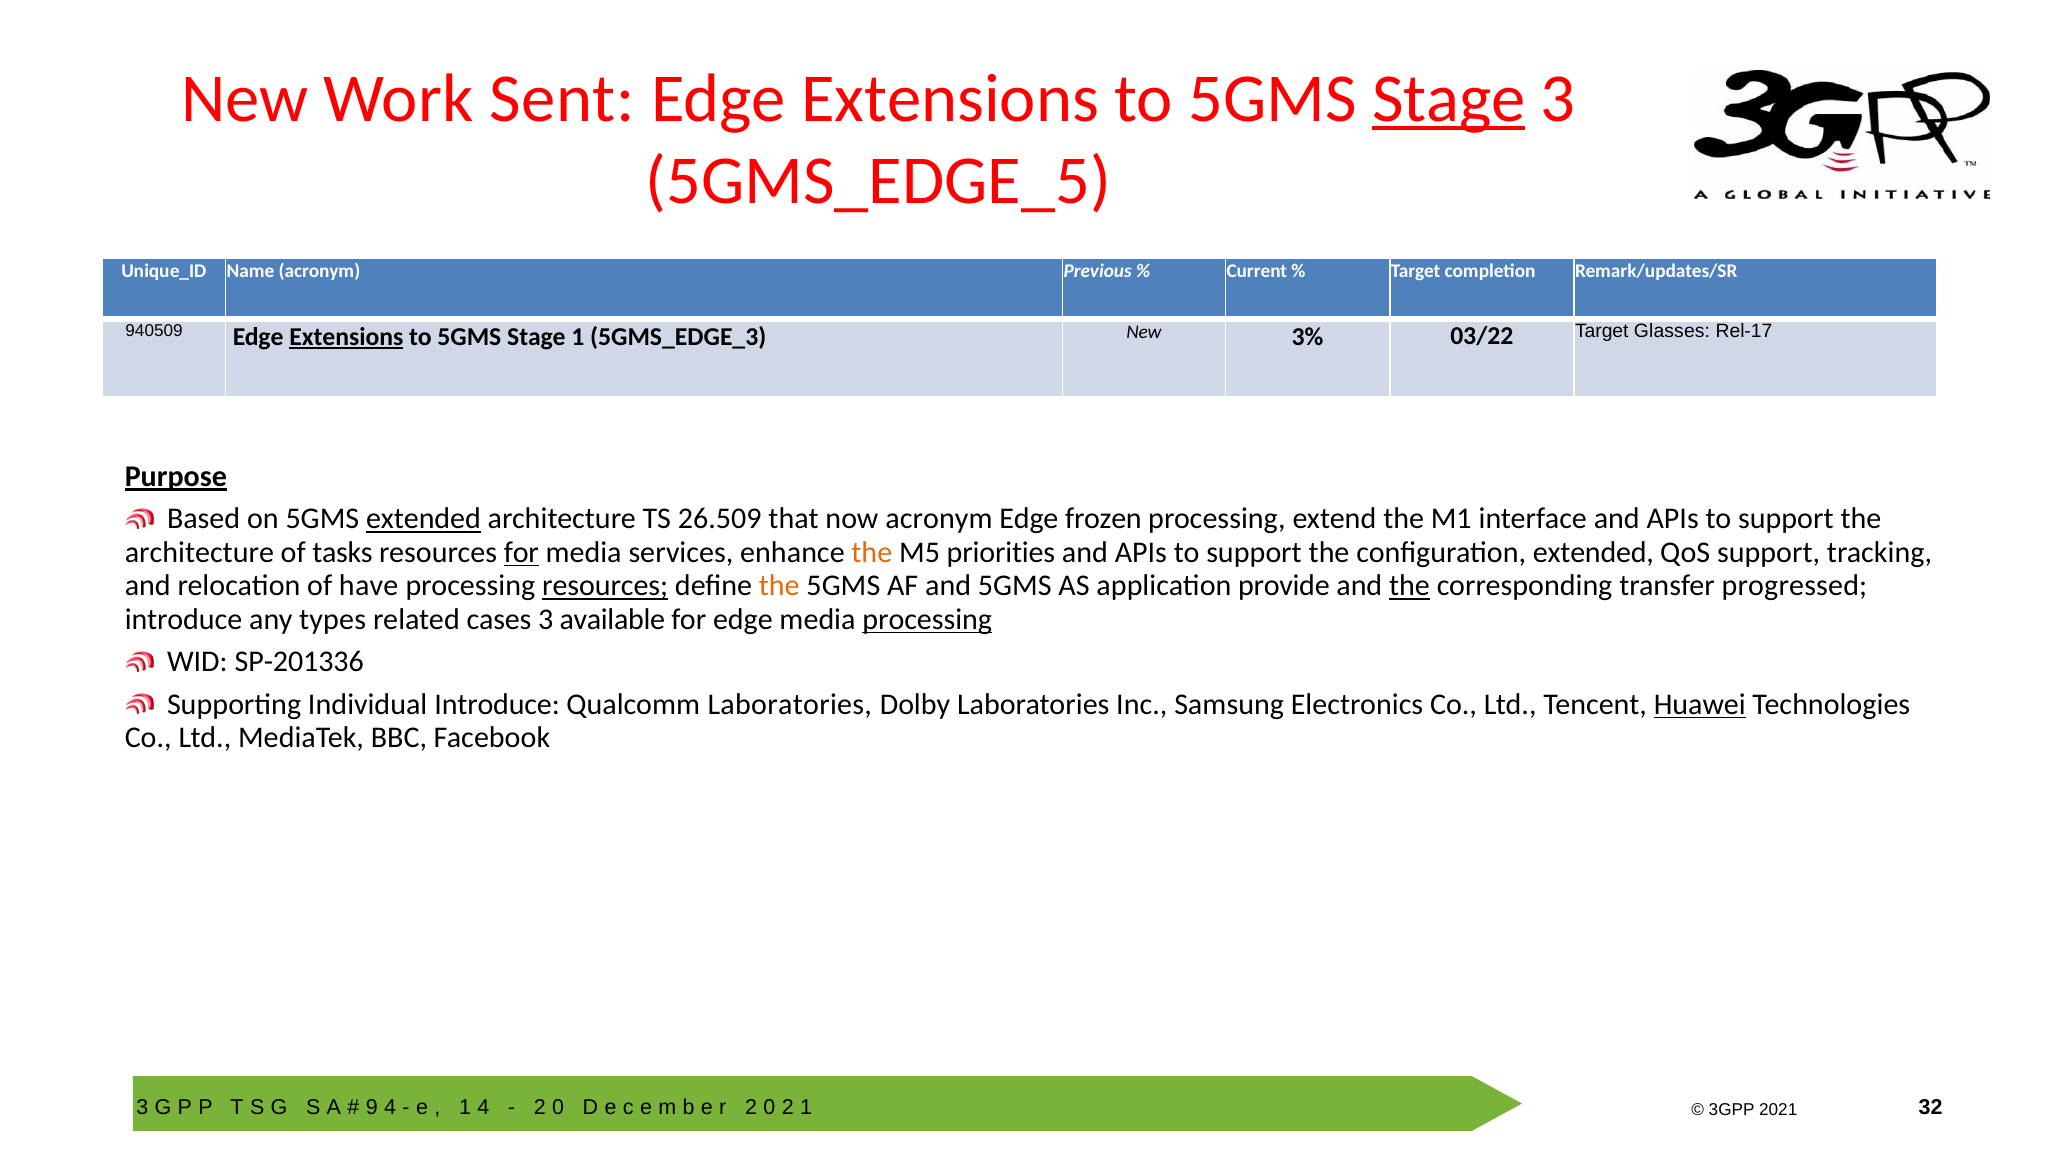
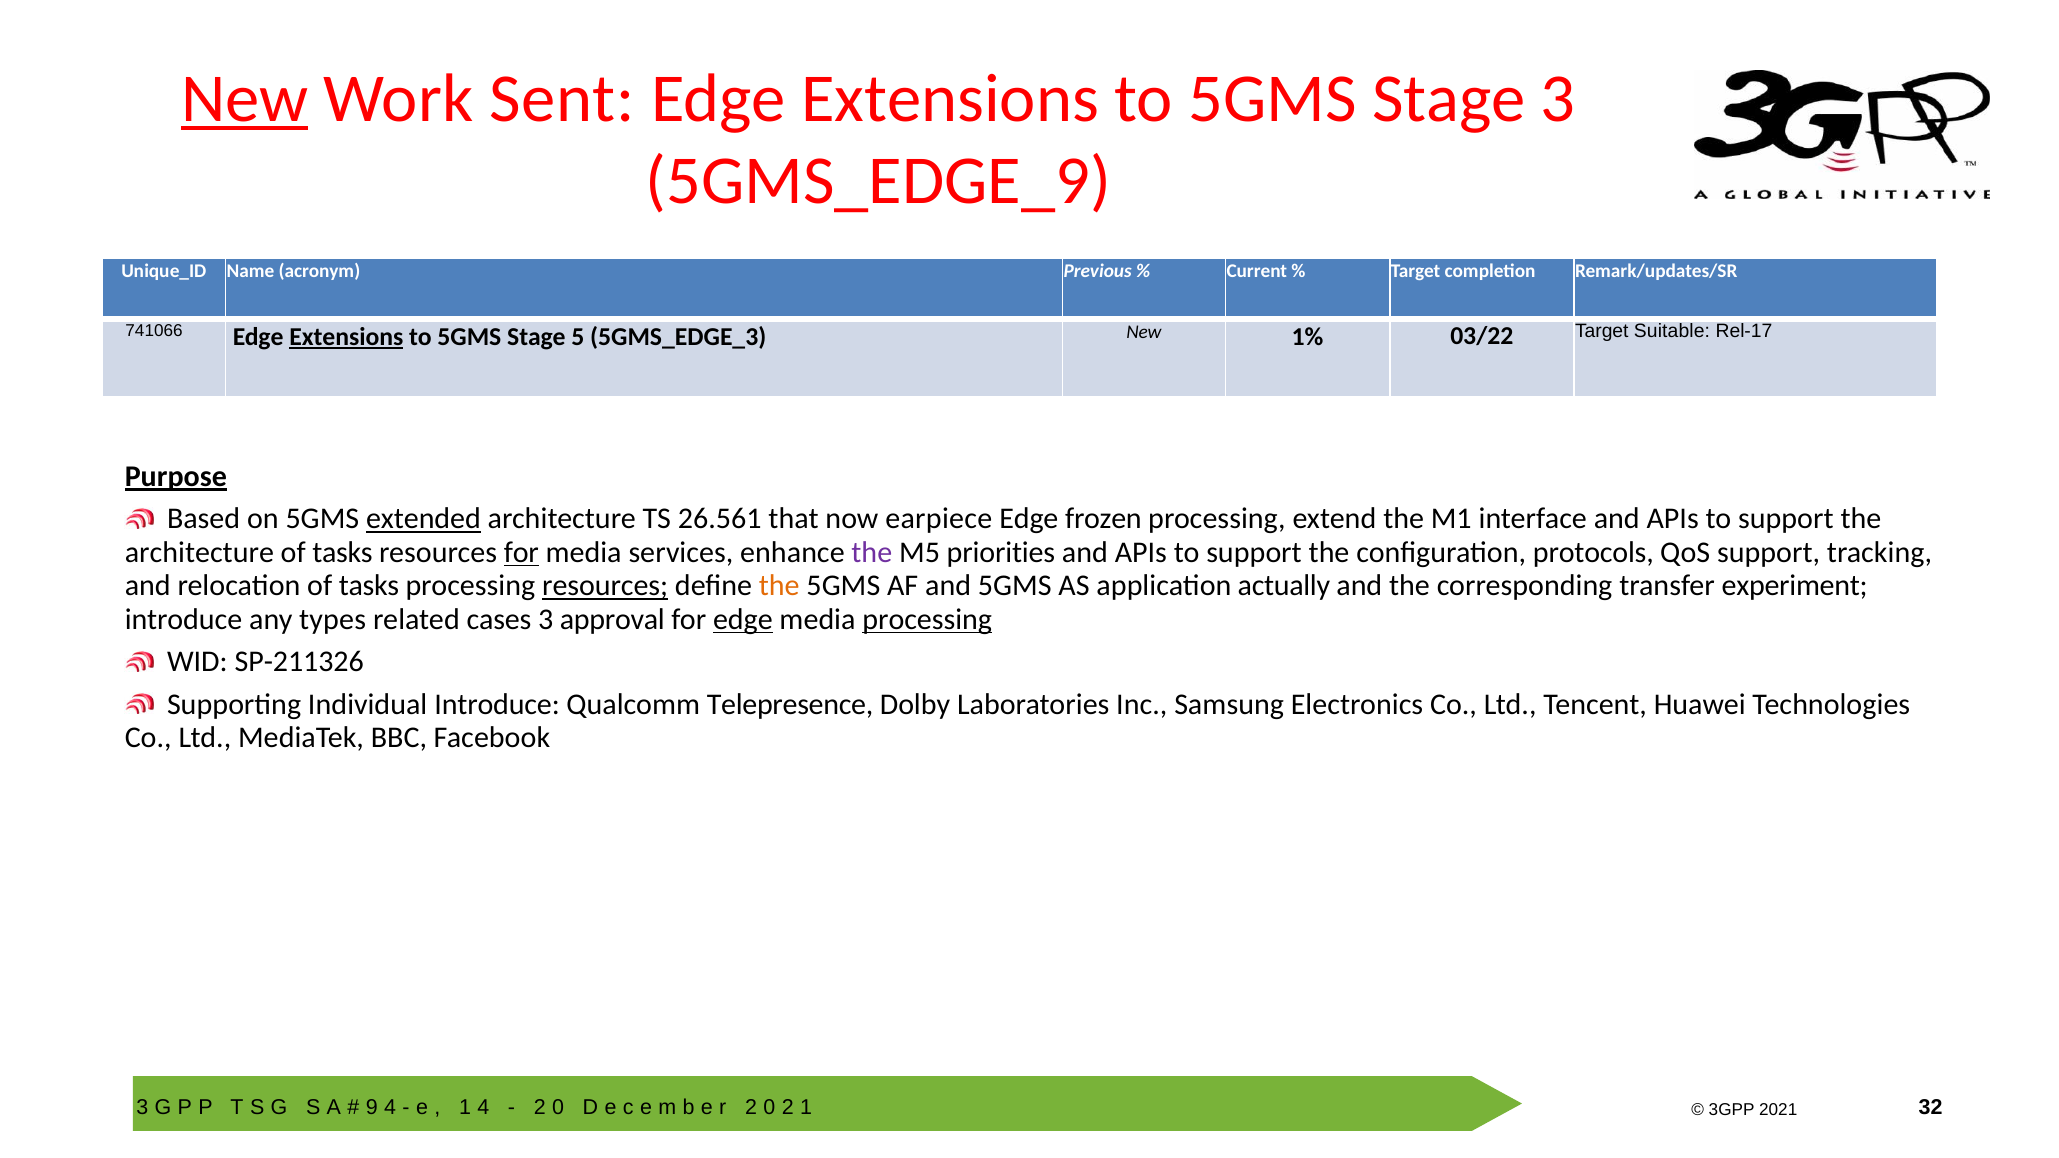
New at (245, 99) underline: none -> present
Stage at (1449, 99) underline: present -> none
5GMS_EDGE_5: 5GMS_EDGE_5 -> 5GMS_EDGE_9
940509: 940509 -> 741066
Stage 1: 1 -> 5
3%: 3% -> 1%
Glasses: Glasses -> Suitable
26.509: 26.509 -> 26.561
now acronym: acronym -> earpiece
the at (872, 553) colour: orange -> purple
configuration extended: extended -> protocols
relocation of have: have -> tasks
provide: provide -> actually
the at (1409, 586) underline: present -> none
progressed: progressed -> experiment
available: available -> approval
edge at (743, 620) underline: none -> present
SP-201336: SP-201336 -> SP-211326
Qualcomm Laboratories: Laboratories -> Telepresence
Huawei underline: present -> none
